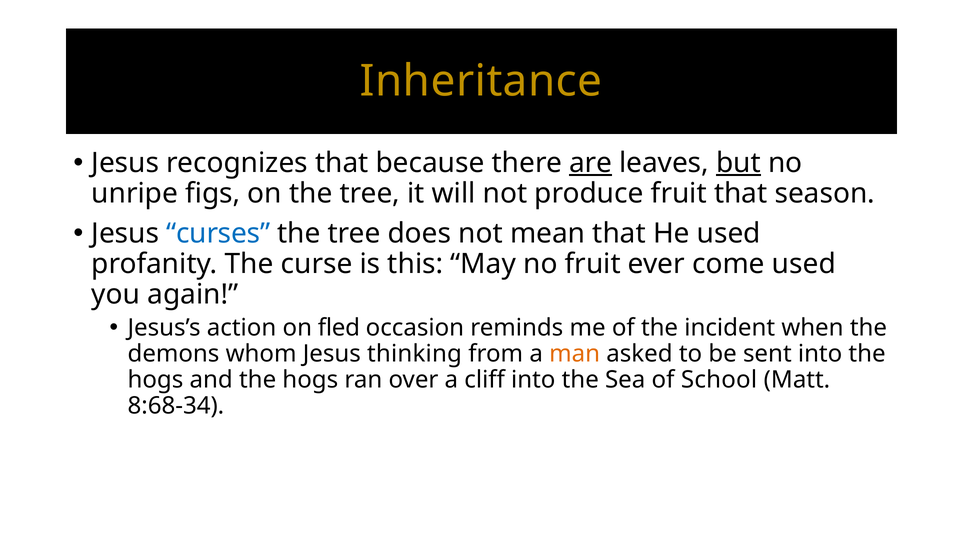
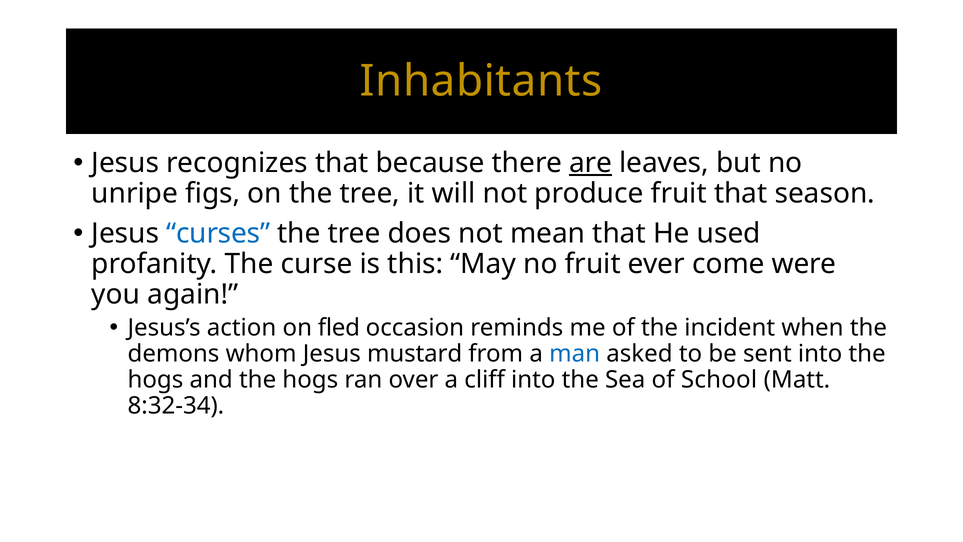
Inheritance: Inheritance -> Inhabitants
but underline: present -> none
come used: used -> were
thinking: thinking -> mustard
man colour: orange -> blue
8:68-34: 8:68-34 -> 8:32-34
